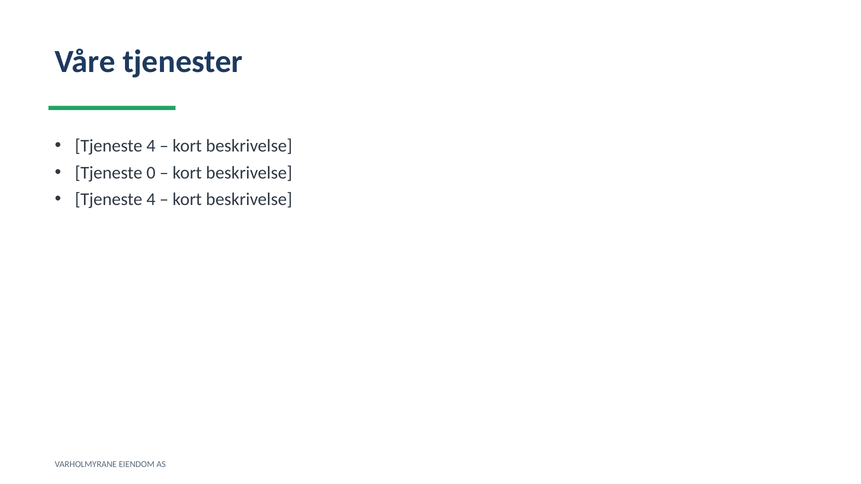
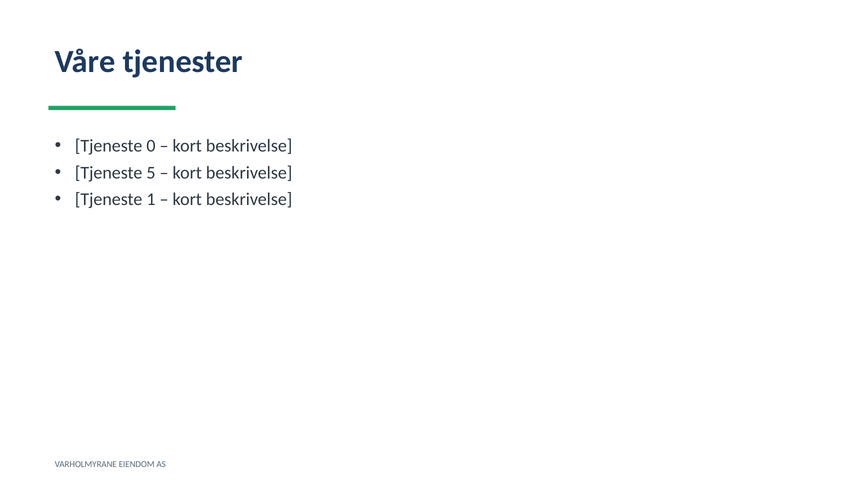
4 at (151, 146): 4 -> 0
0: 0 -> 5
4 at (151, 200): 4 -> 1
